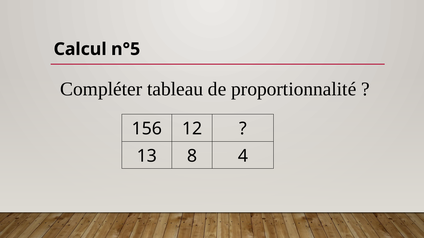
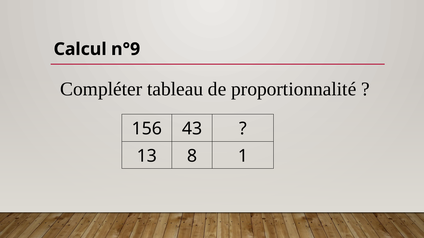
n°5: n°5 -> n°9
12: 12 -> 43
4: 4 -> 1
